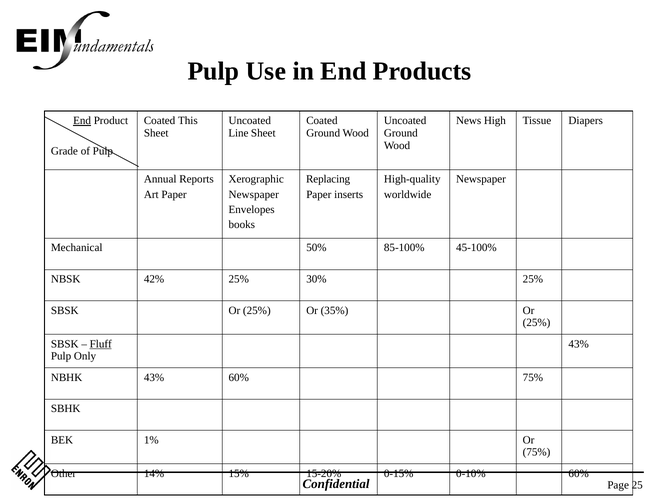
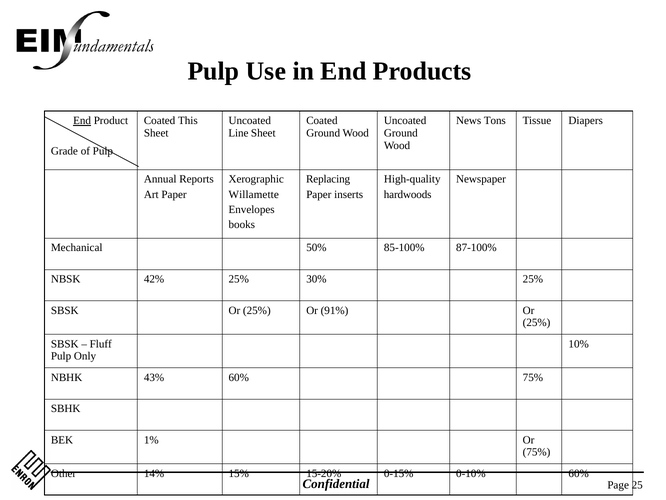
High: High -> Tons
Newspaper at (254, 194): Newspaper -> Willamette
worldwide: worldwide -> hardwoods
45-100%: 45-100% -> 87-100%
35%: 35% -> 91%
Fluff underline: present -> none
43% at (579, 344): 43% -> 10%
